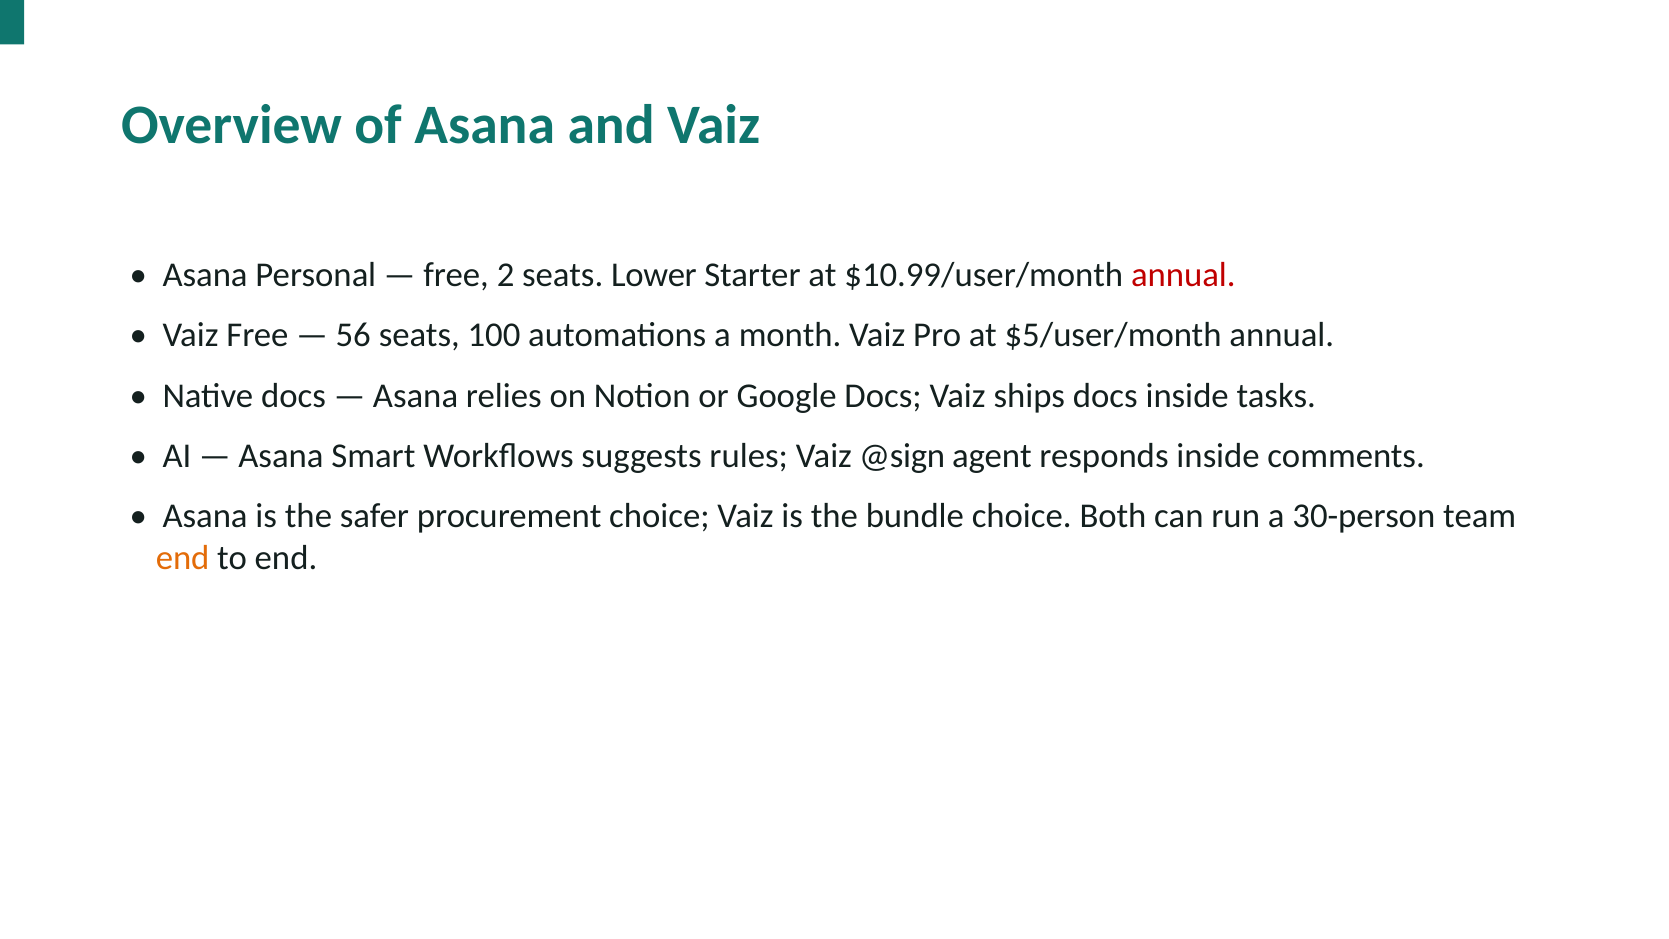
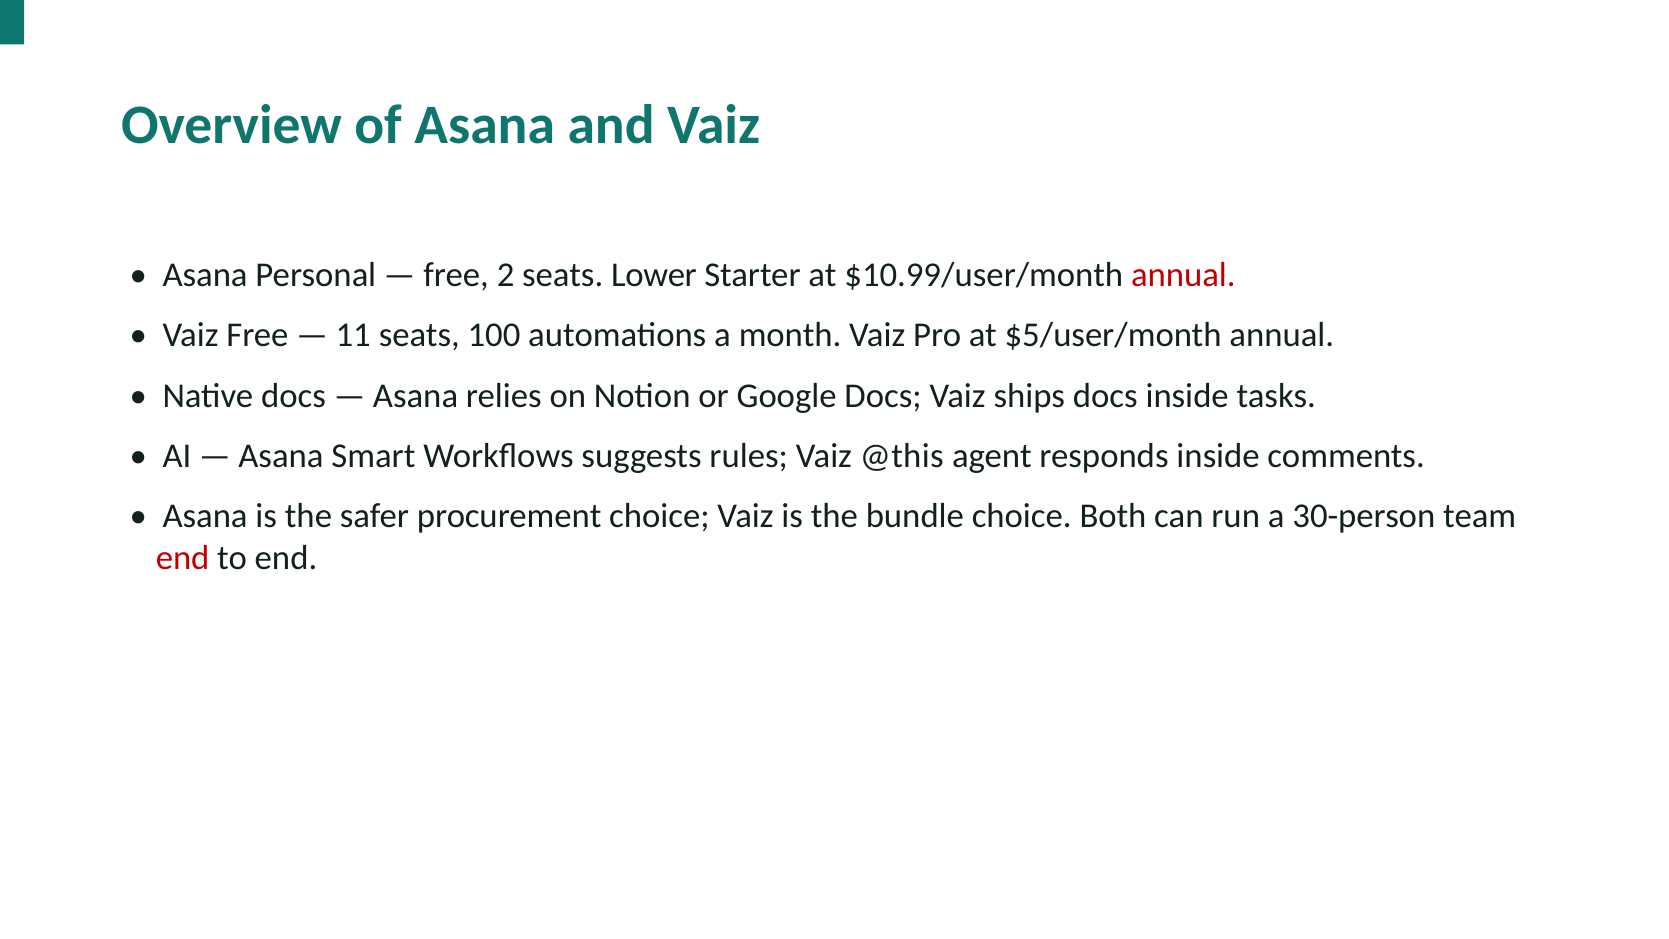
56: 56 -> 11
@sign: @sign -> @this
end at (183, 558) colour: orange -> red
